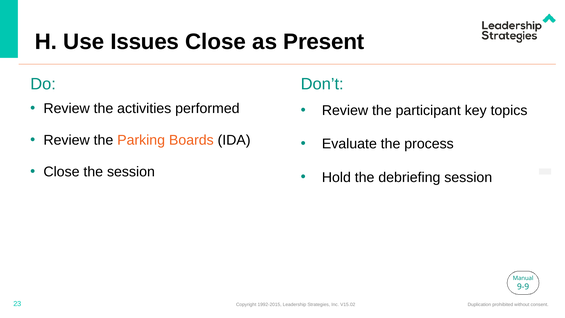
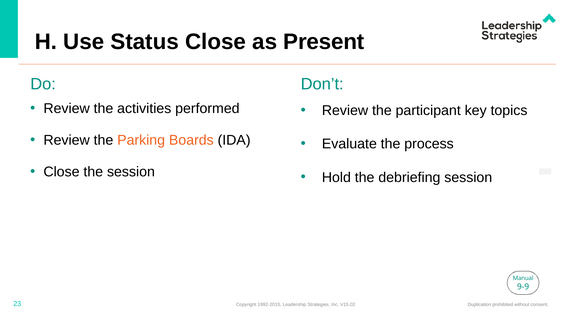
Issues: Issues -> Status
